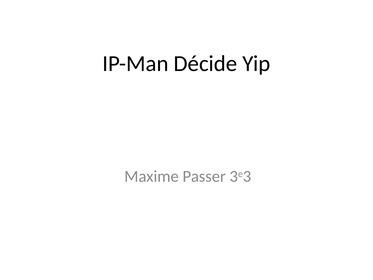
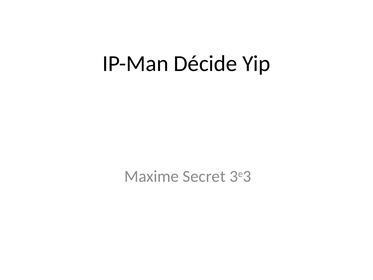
Passer: Passer -> Secret
